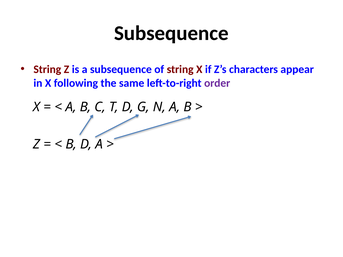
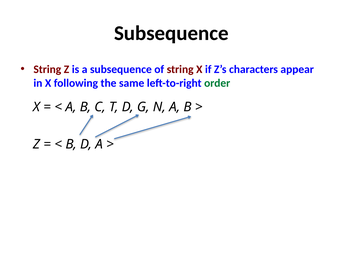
order colour: purple -> green
